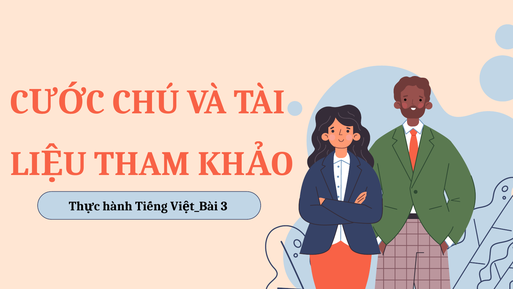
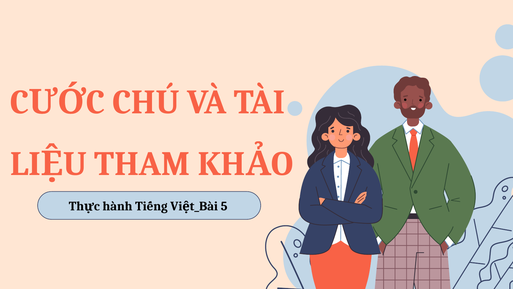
3: 3 -> 5
